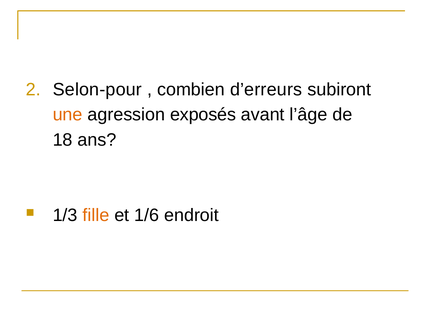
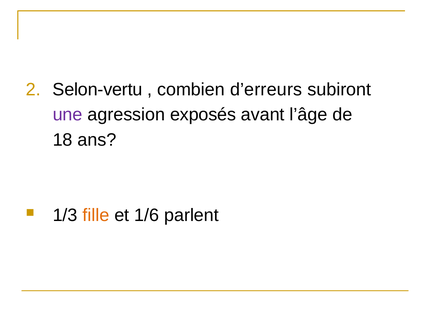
Selon-pour: Selon-pour -> Selon-vertu
une colour: orange -> purple
endroit: endroit -> parlent
